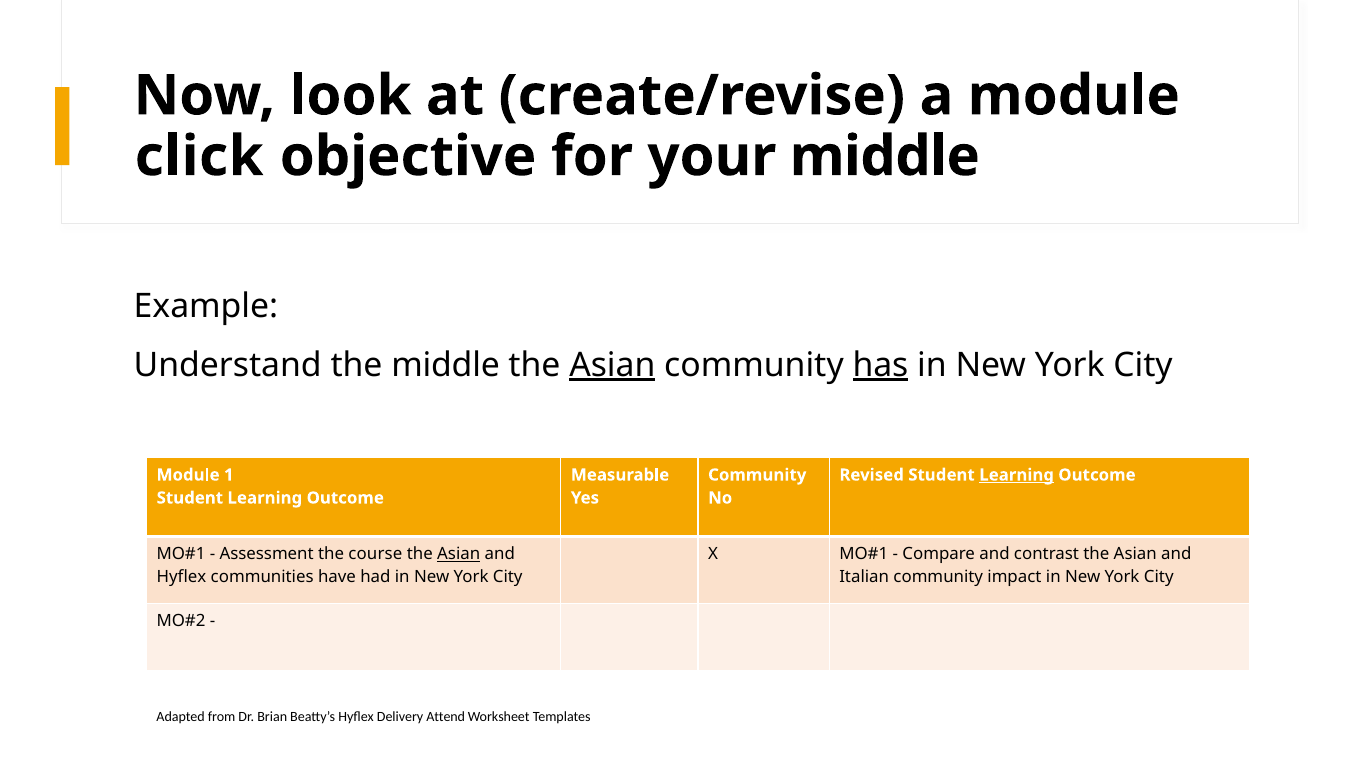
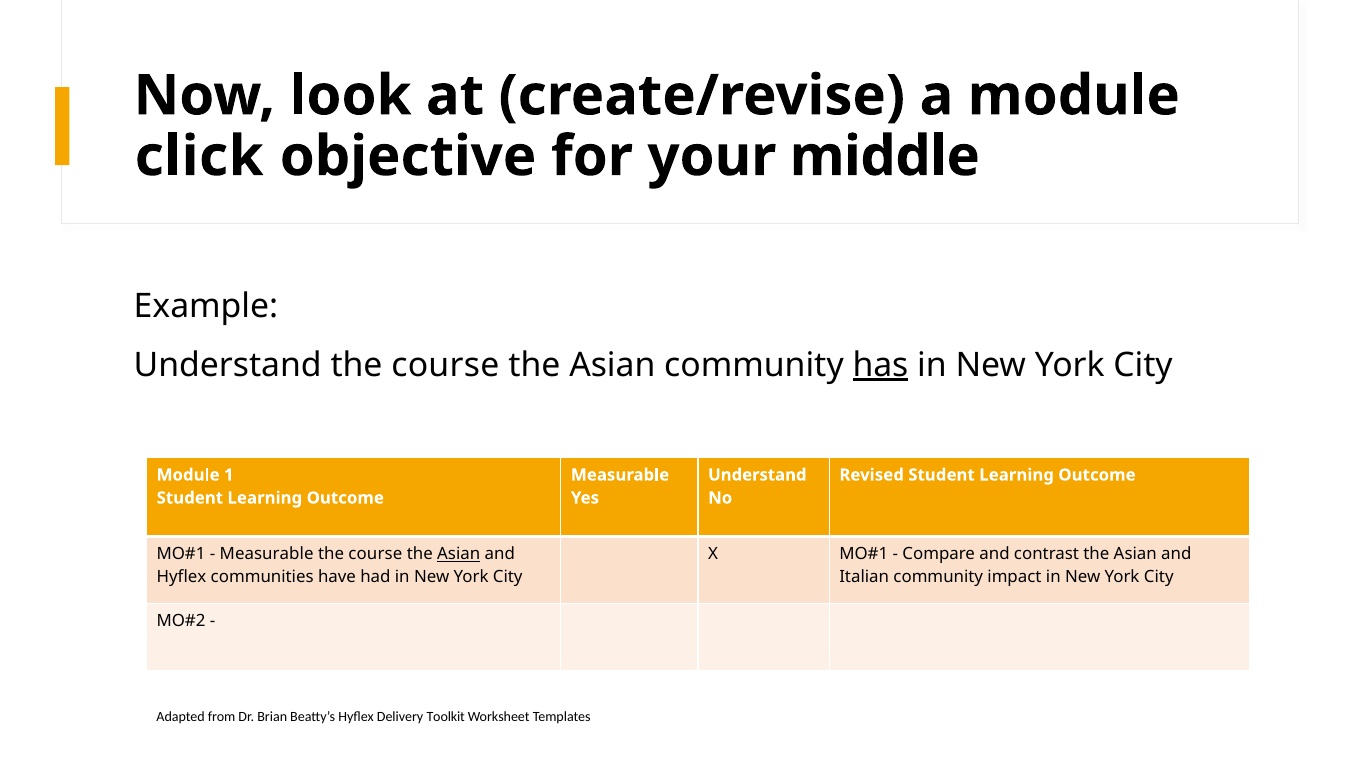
Understand the middle: middle -> course
Asian at (612, 365) underline: present -> none
Community at (757, 475): Community -> Understand
Learning at (1017, 475) underline: present -> none
Assessment at (267, 554): Assessment -> Measurable
Attend: Attend -> Toolkit
